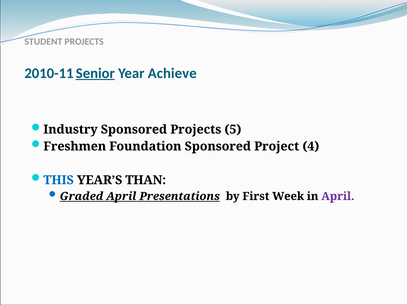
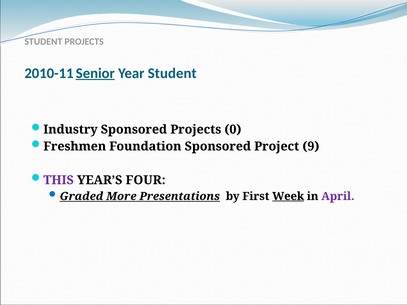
Year Achieve: Achieve -> Student
5: 5 -> 0
4: 4 -> 9
THIS colour: blue -> purple
THAN: THAN -> FOUR
Graded April: April -> More
Week underline: none -> present
